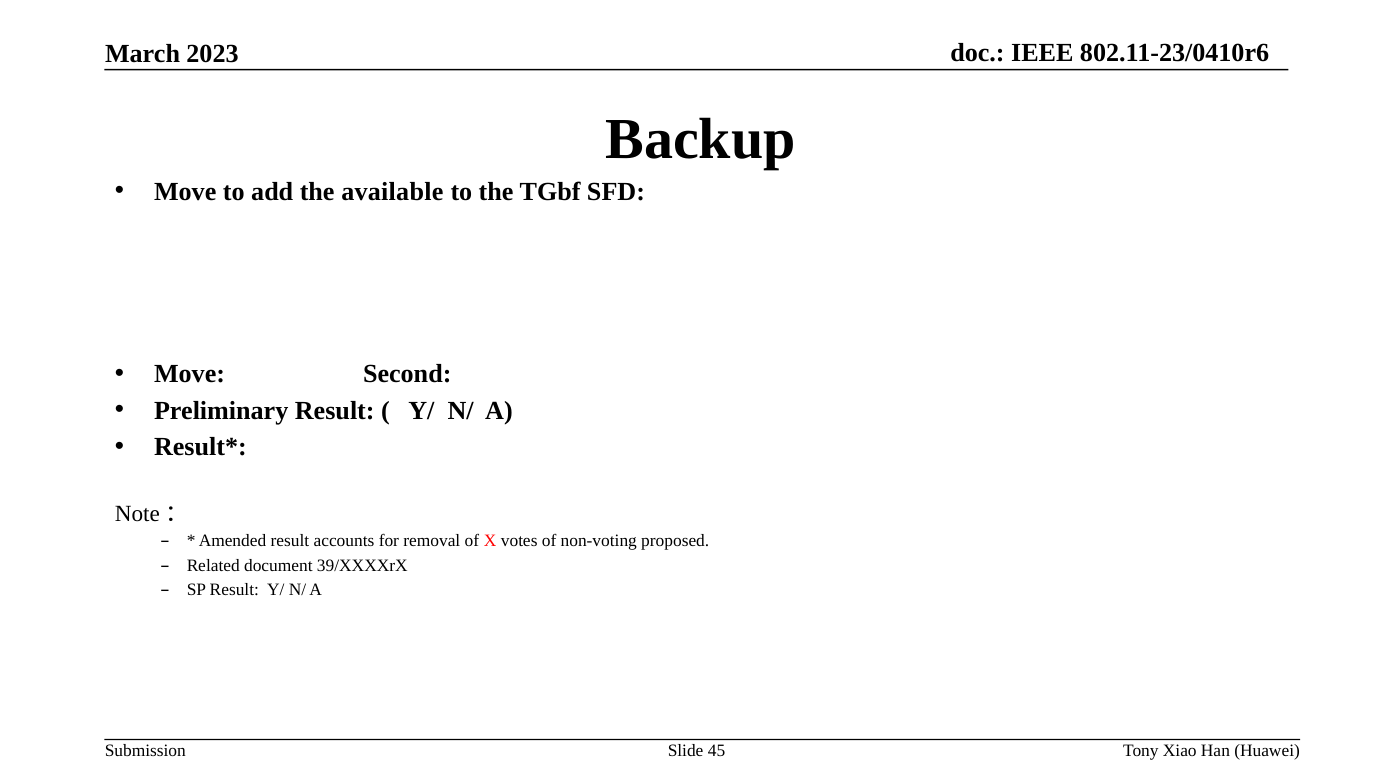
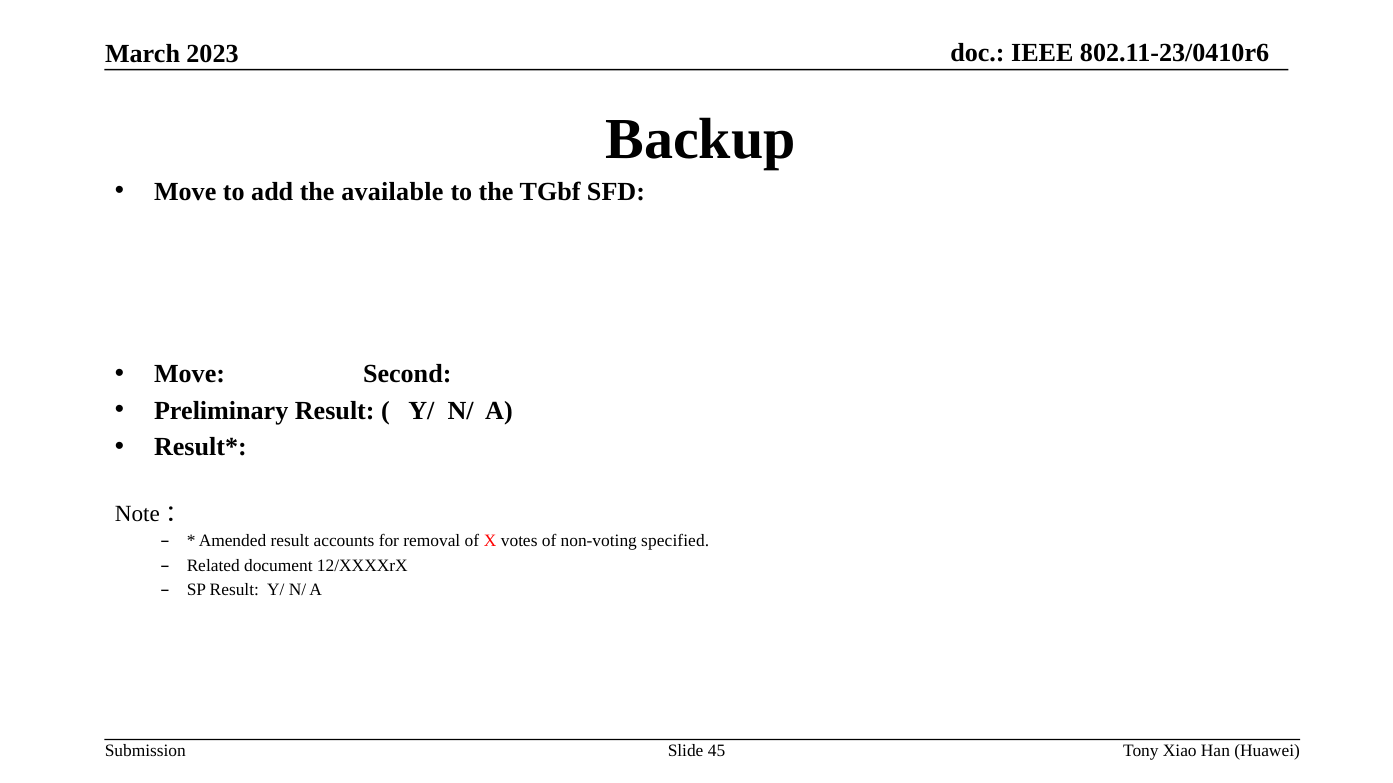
proposed: proposed -> specified
39/XXXXrX: 39/XXXXrX -> 12/XXXXrX
